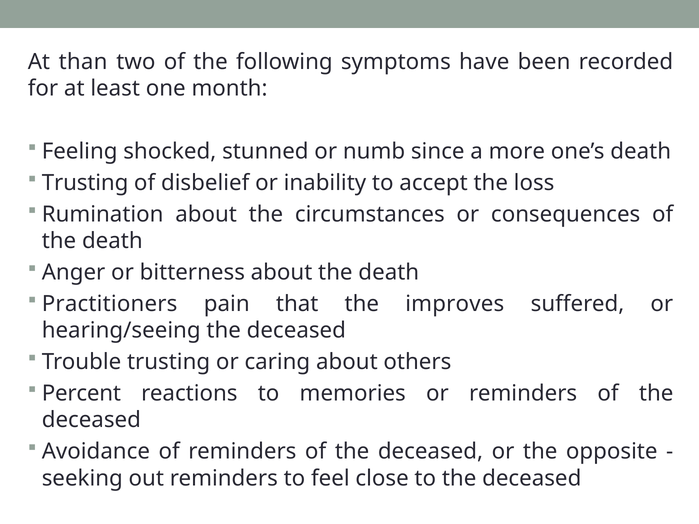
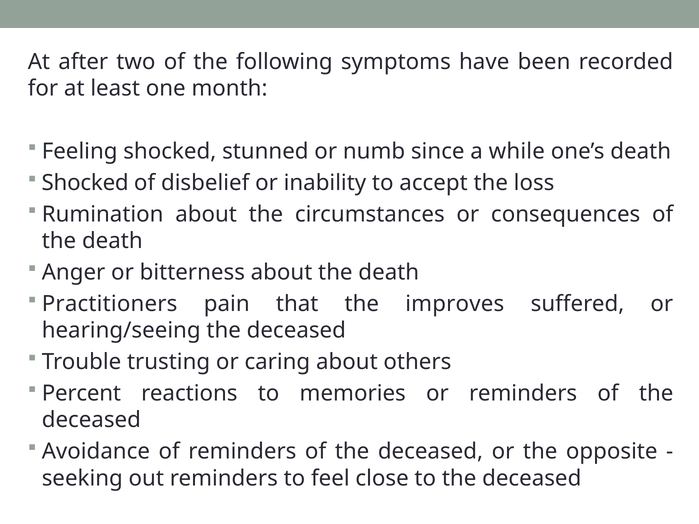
than: than -> after
more: more -> while
Trusting at (85, 183): Trusting -> Shocked
